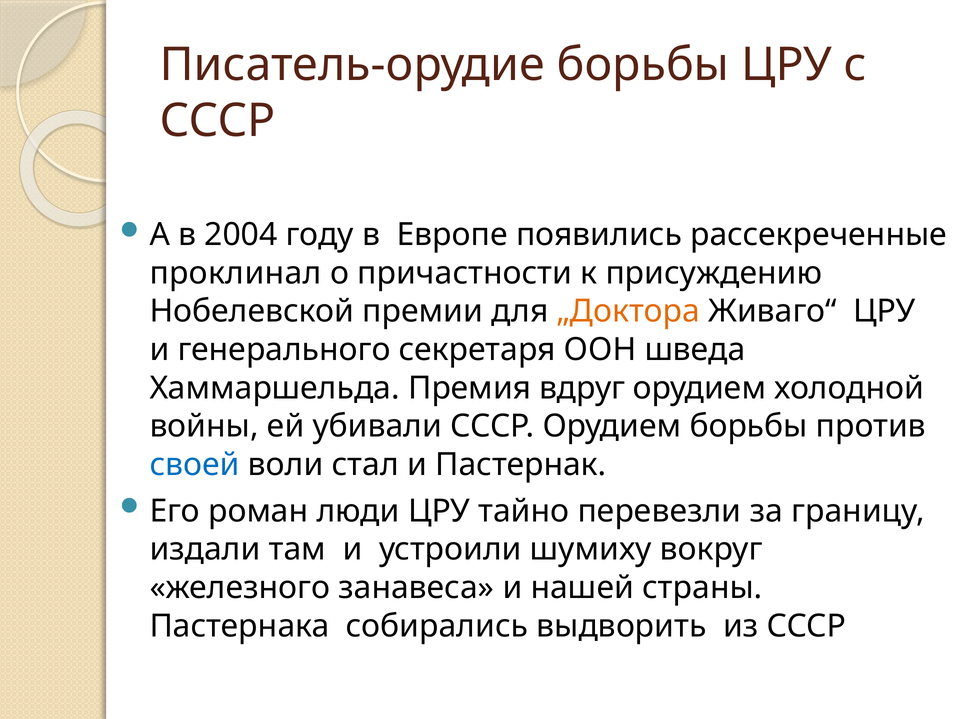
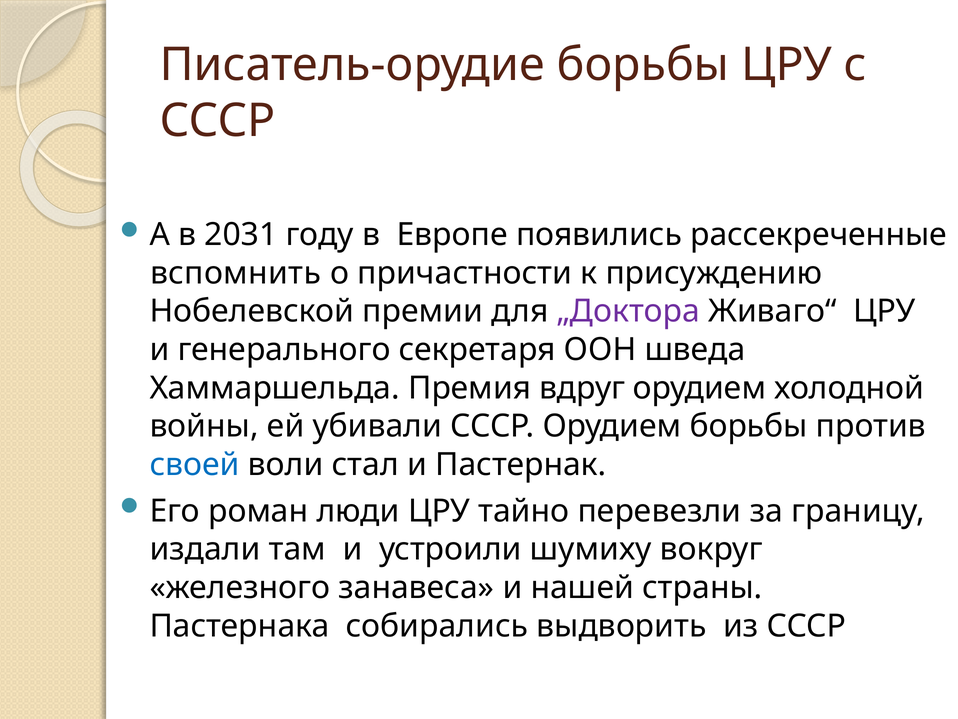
2004: 2004 -> 2031
проклинал: проклинал -> вспомнить
„Доктора colour: orange -> purple
